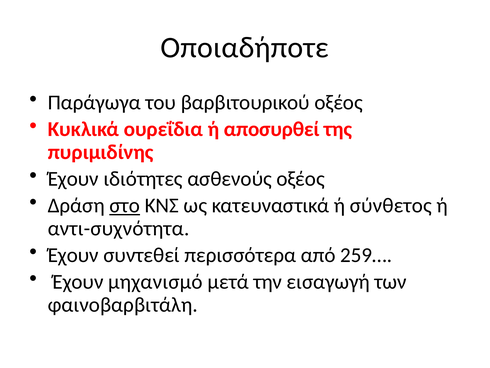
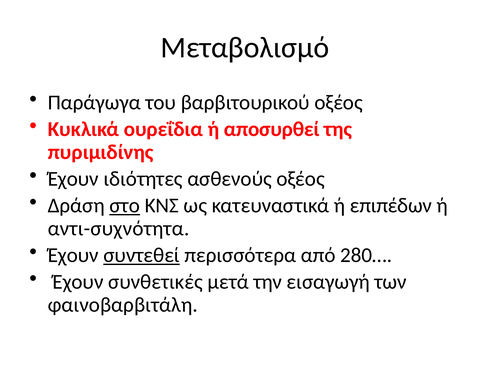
Οποιαδήποτε: Οποιαδήποτε -> Μεταβολισμό
σύνθετος: σύνθετος -> επιπέδων
συντεθεί underline: none -> present
259…: 259… -> 280…
μηχανισμό: μηχανισμό -> συνθετικές
